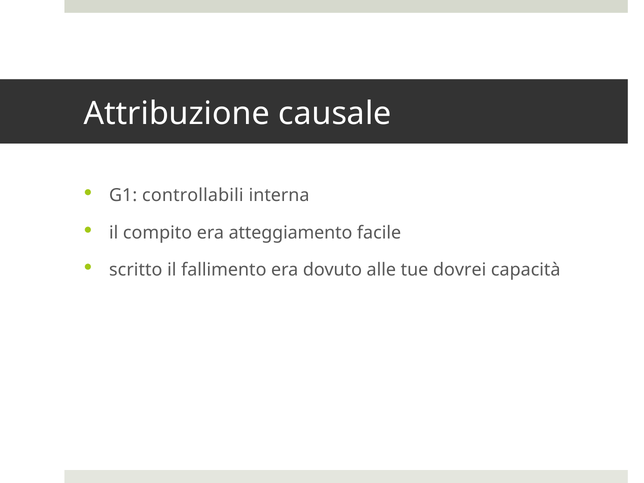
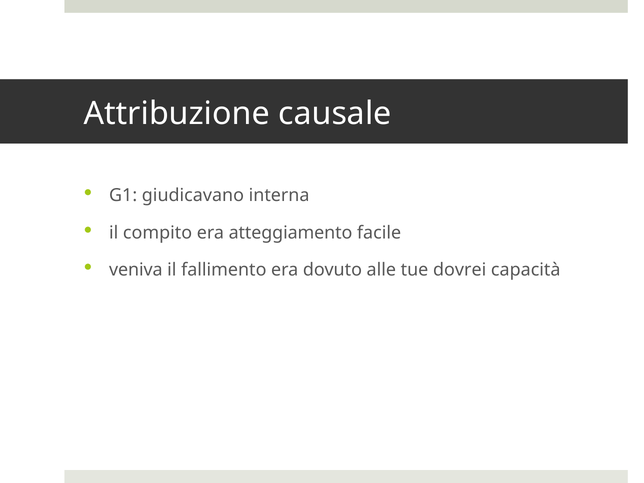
controllabili: controllabili -> giudicavano
scritto: scritto -> veniva
